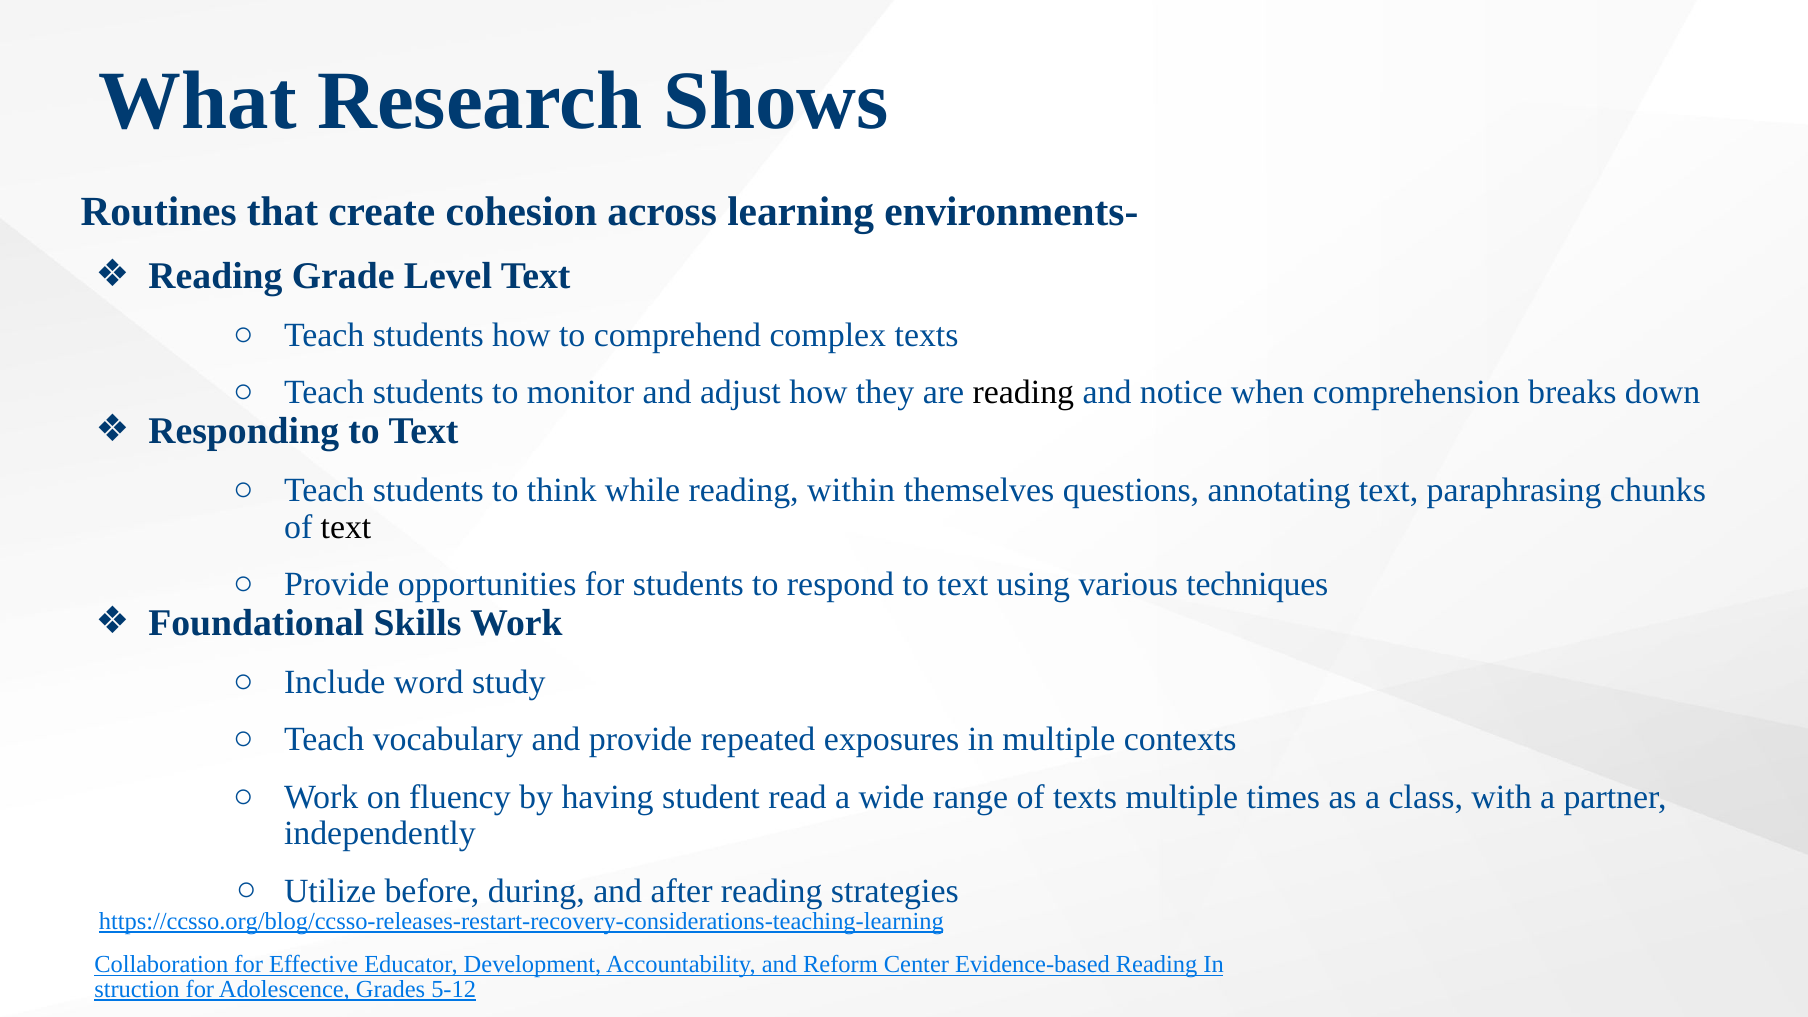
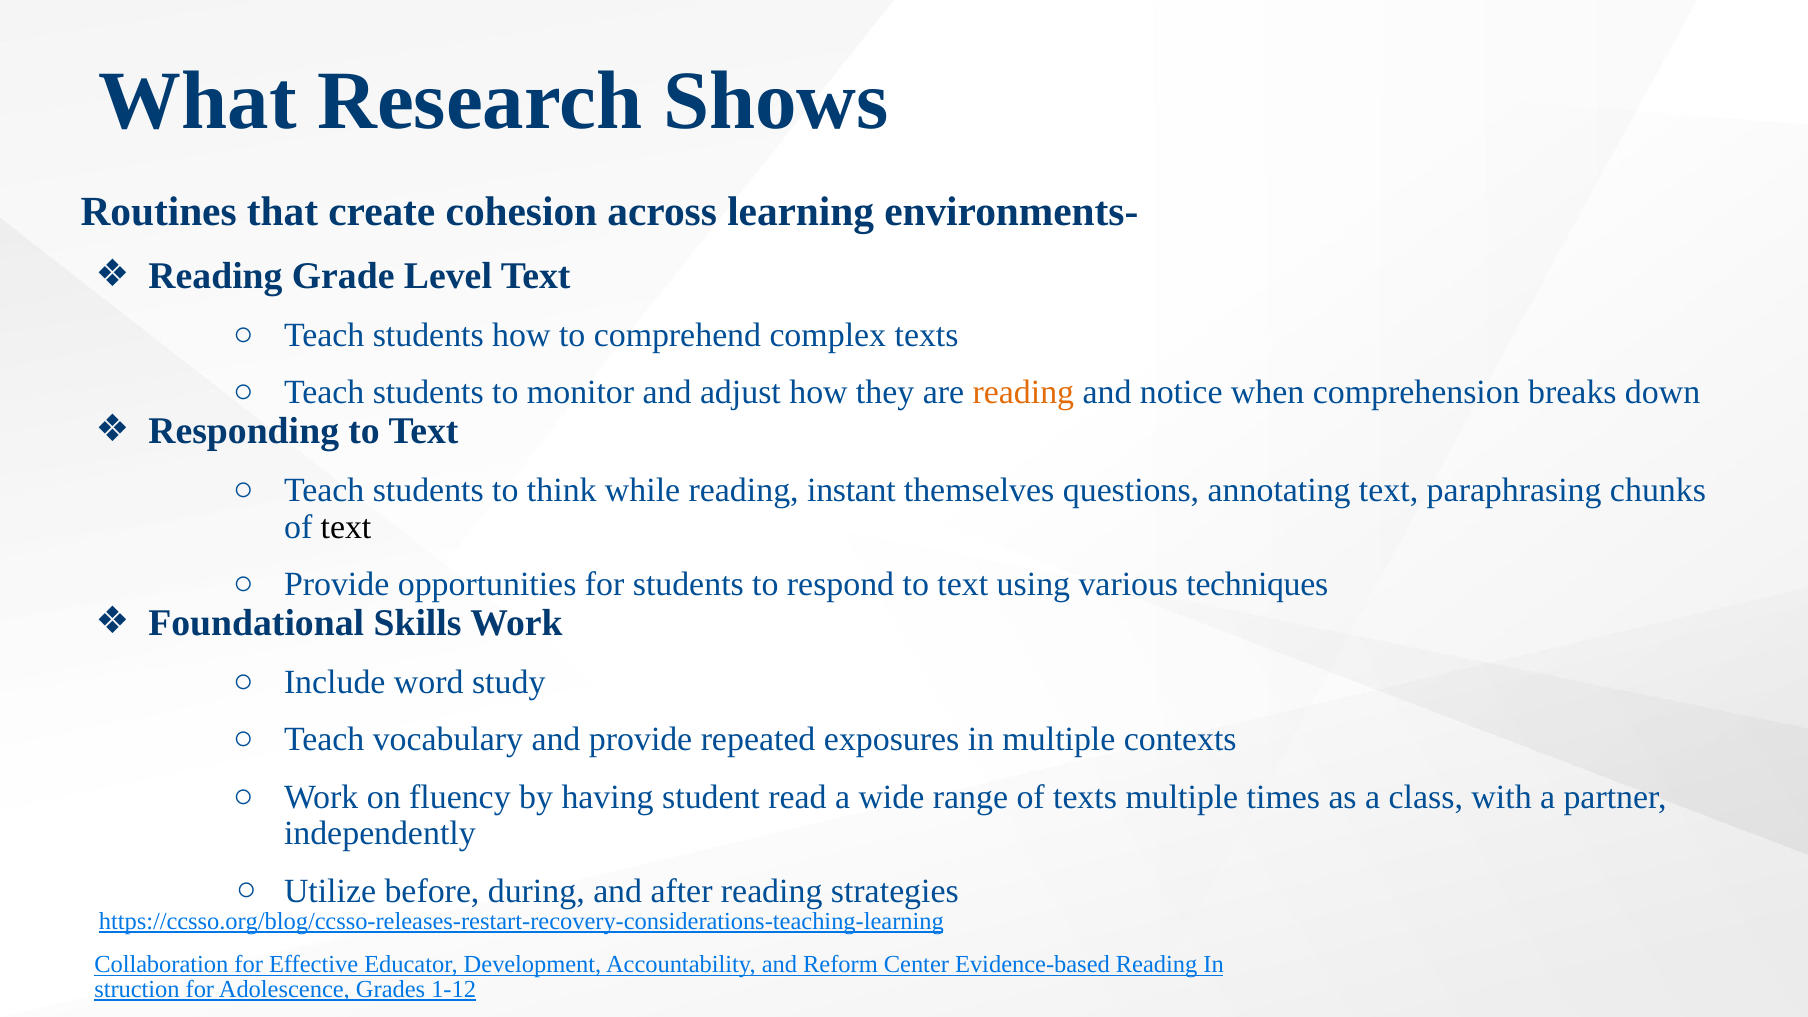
reading at (1023, 392) colour: black -> orange
within: within -> instant
5-12: 5-12 -> 1-12
